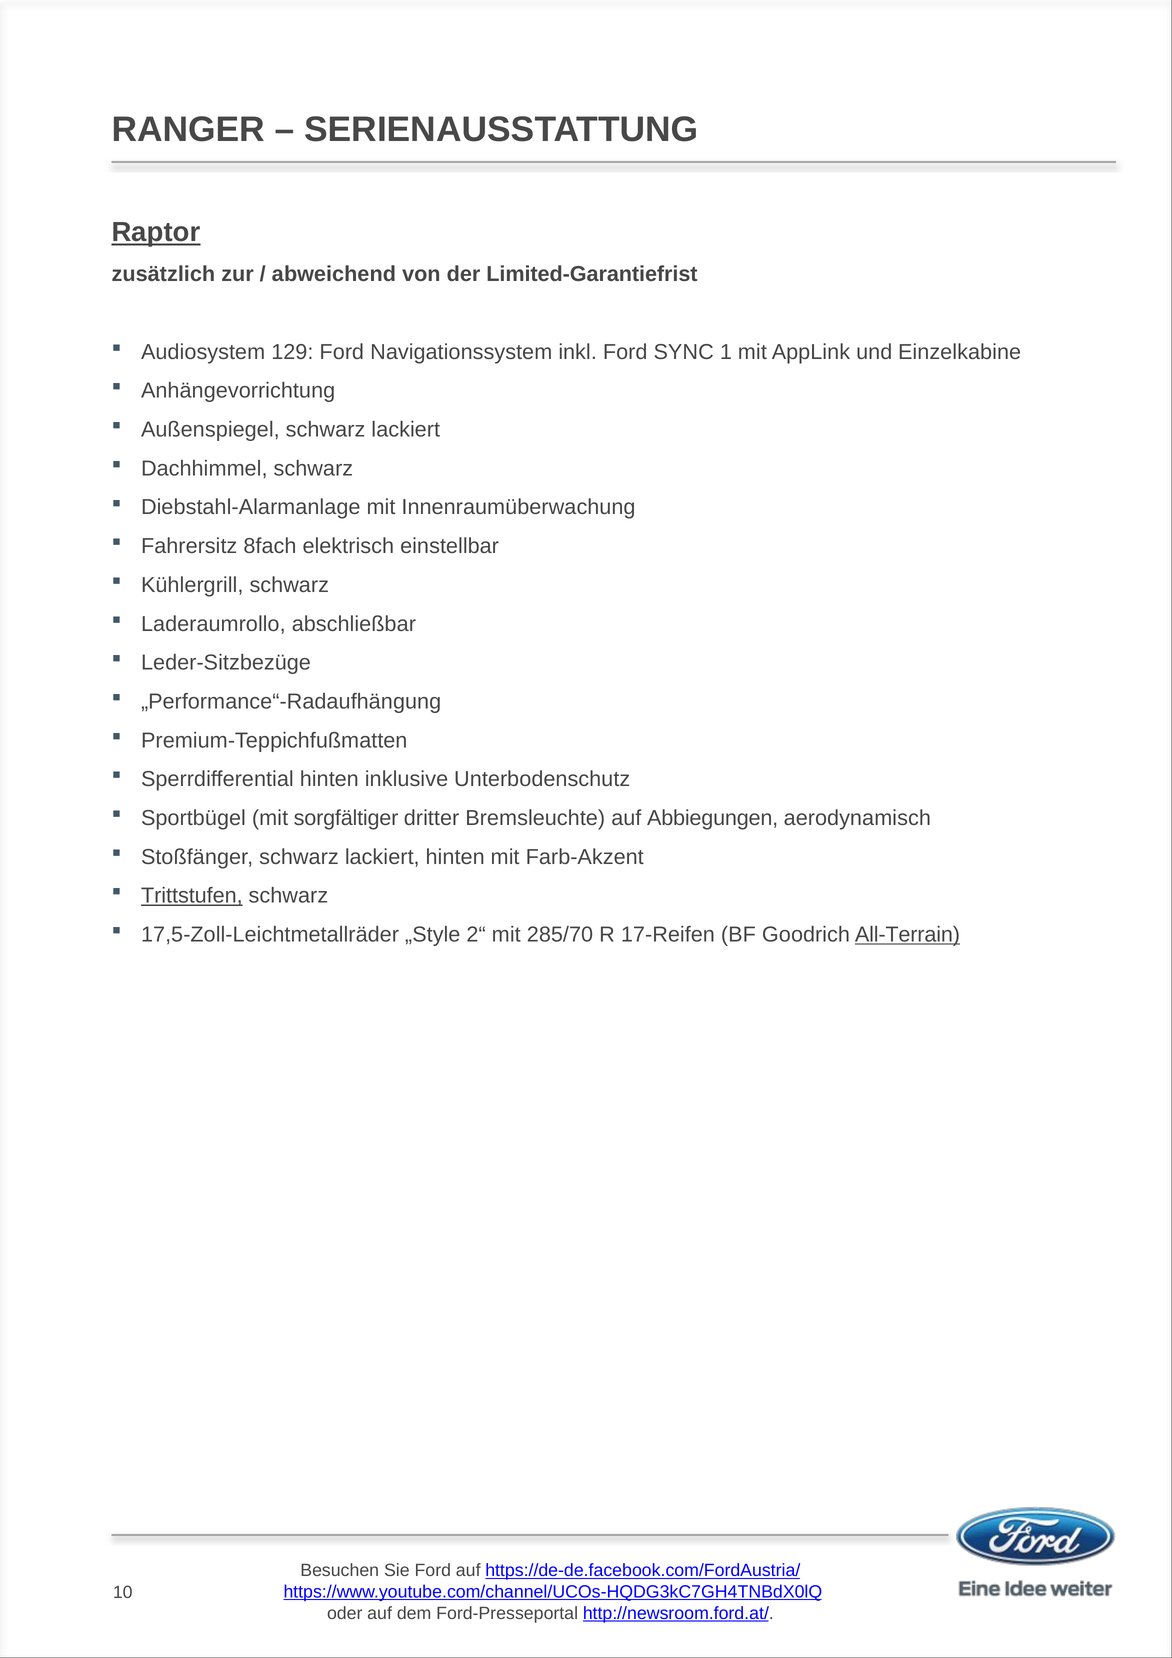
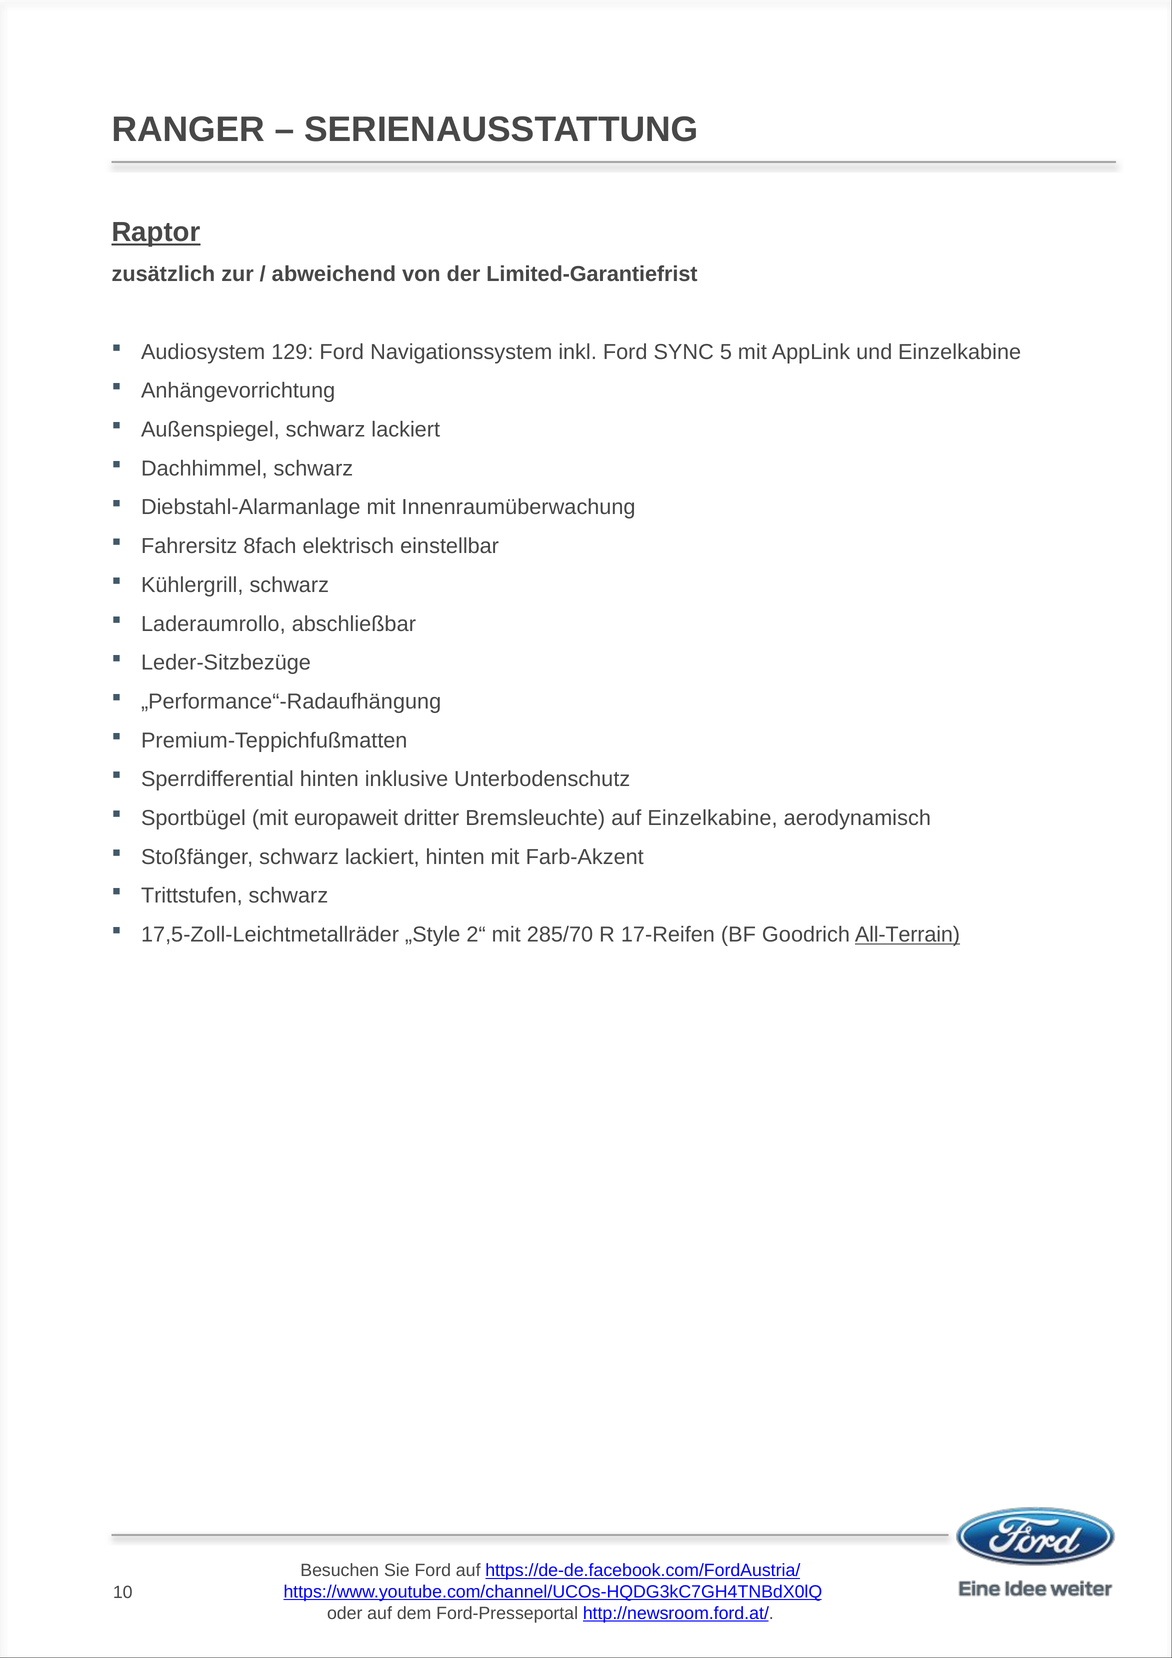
1: 1 -> 5
sorgfältiger: sorgfältiger -> europaweit
auf Abbiegungen: Abbiegungen -> Einzelkabine
Trittstufen underline: present -> none
